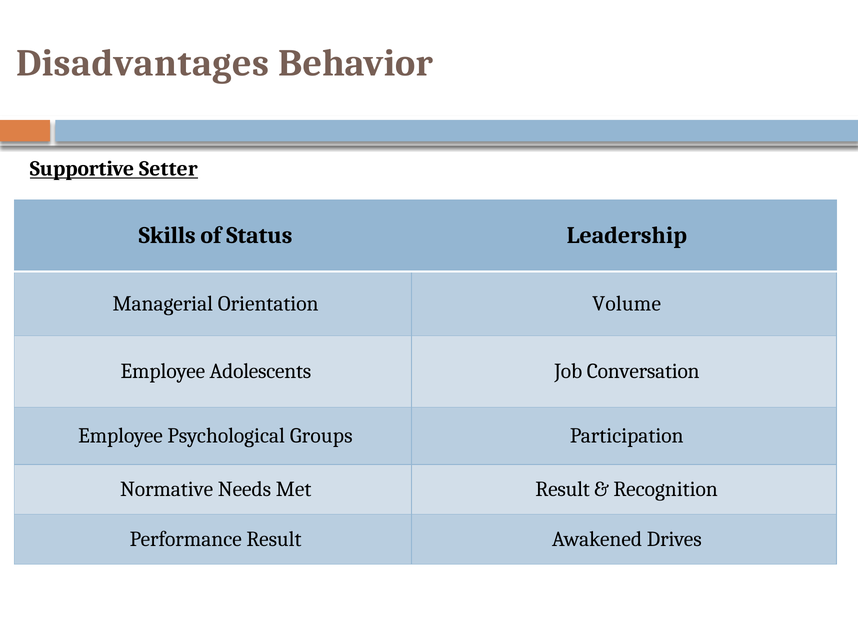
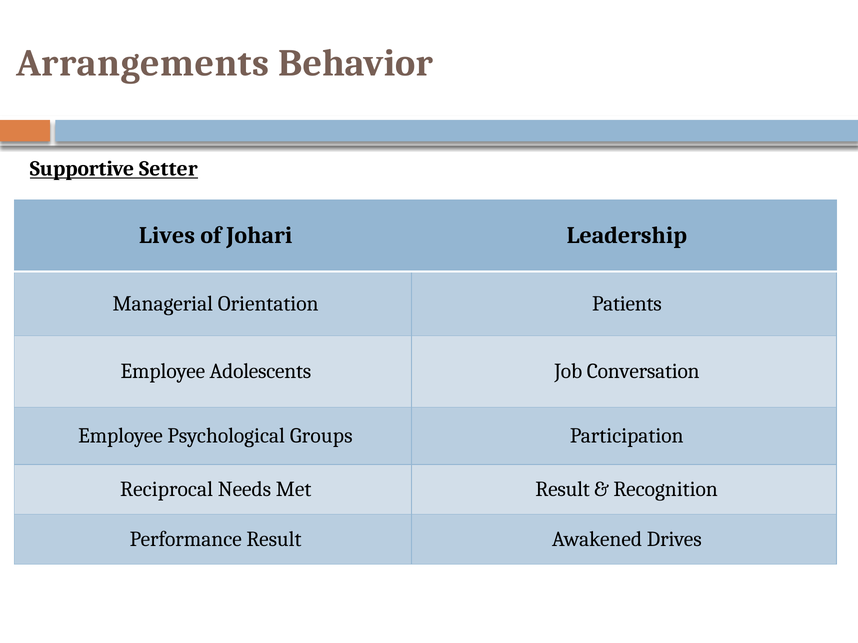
Disadvantages: Disadvantages -> Arrangements
Skills: Skills -> Lives
Status: Status -> Johari
Volume: Volume -> Patients
Normative: Normative -> Reciprocal
